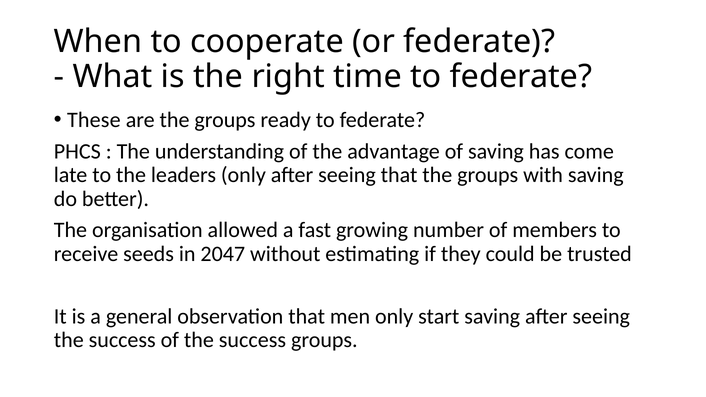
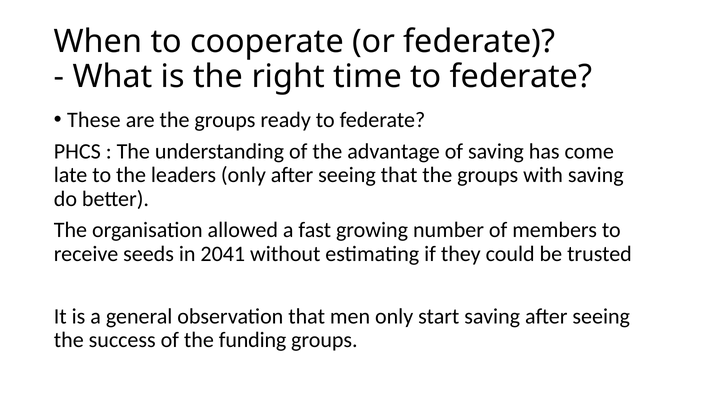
2047: 2047 -> 2041
of the success: success -> funding
